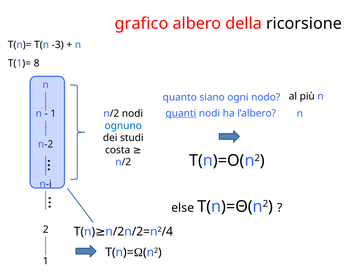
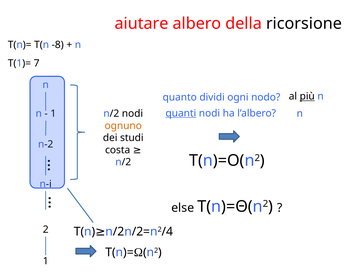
grafico: grafico -> aiutare
-3: -3 -> -8
8: 8 -> 7
siano: siano -> dividi
più underline: none -> present
ognuno colour: blue -> orange
